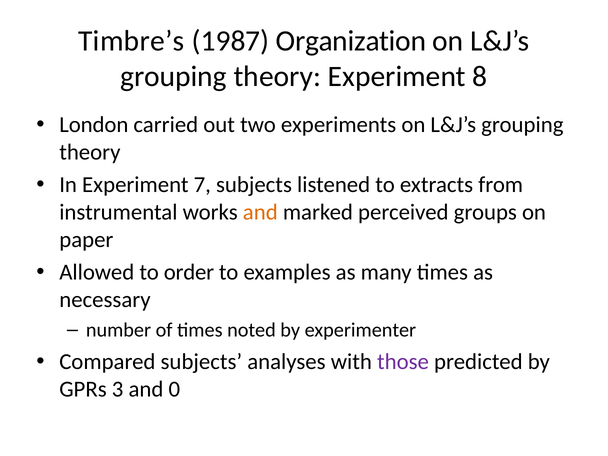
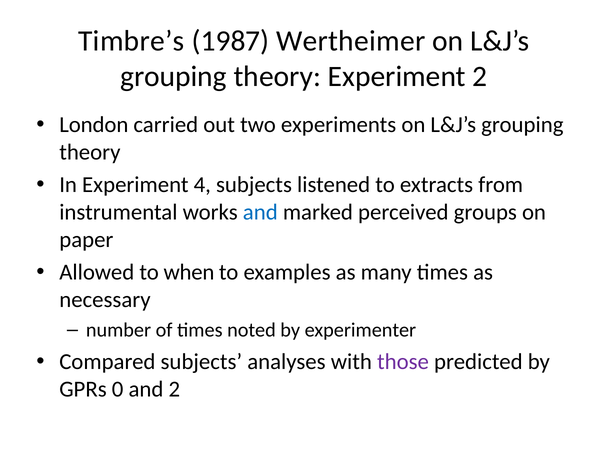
Organization: Organization -> Wertheimer
Experiment 8: 8 -> 2
7: 7 -> 4
and at (260, 212) colour: orange -> blue
order: order -> when
3: 3 -> 0
and 0: 0 -> 2
